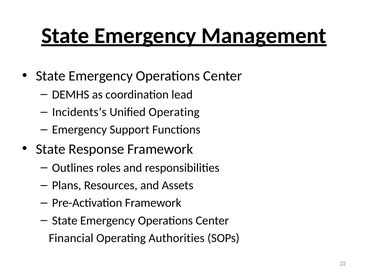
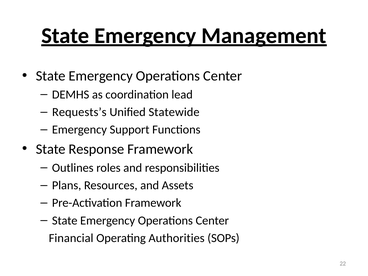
Incidents’s: Incidents’s -> Requests’s
Unified Operating: Operating -> Statewide
